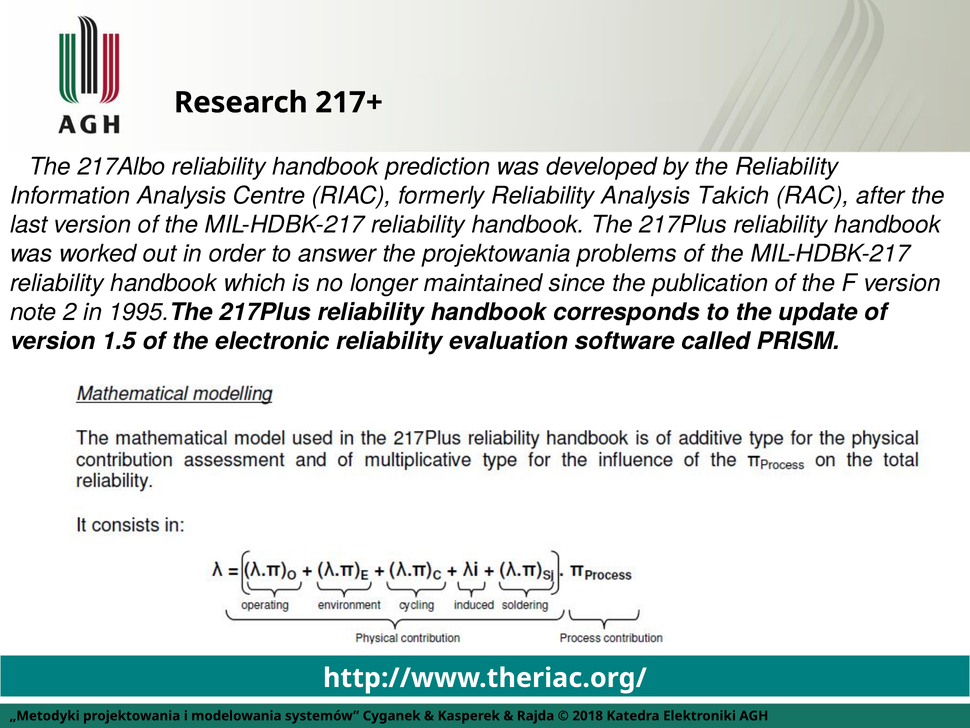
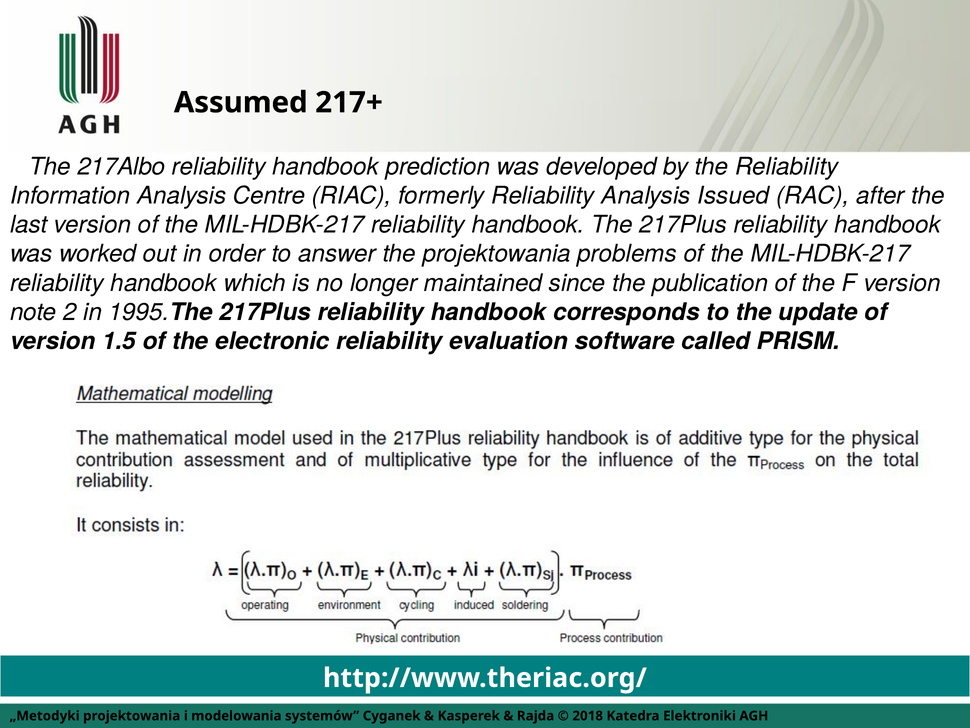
Research: Research -> Assumed
Takich: Takich -> Issued
